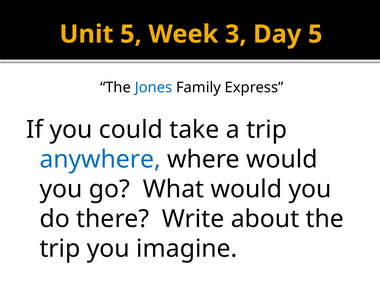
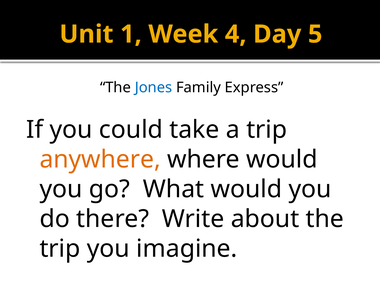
Unit 5: 5 -> 1
3: 3 -> 4
anywhere colour: blue -> orange
